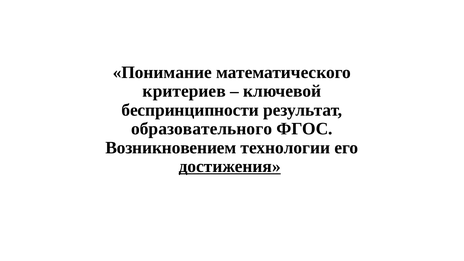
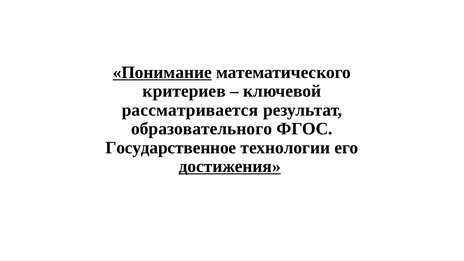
Понимание underline: none -> present
беспринципности: беспринципности -> рассматривается
Возникновением: Возникновением -> Государственное
